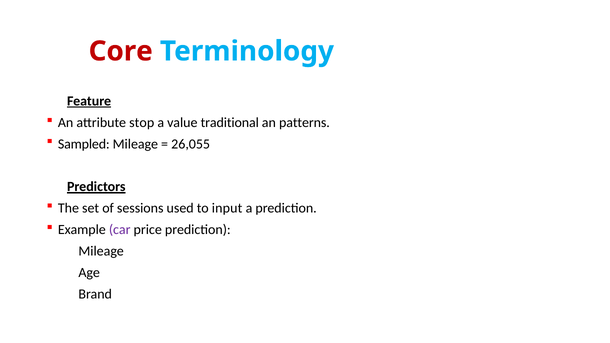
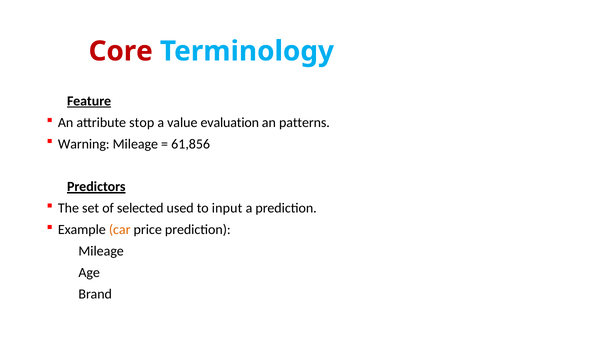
traditional: traditional -> evaluation
Sampled: Sampled -> Warning
26,055: 26,055 -> 61,856
sessions: sessions -> selected
car colour: purple -> orange
